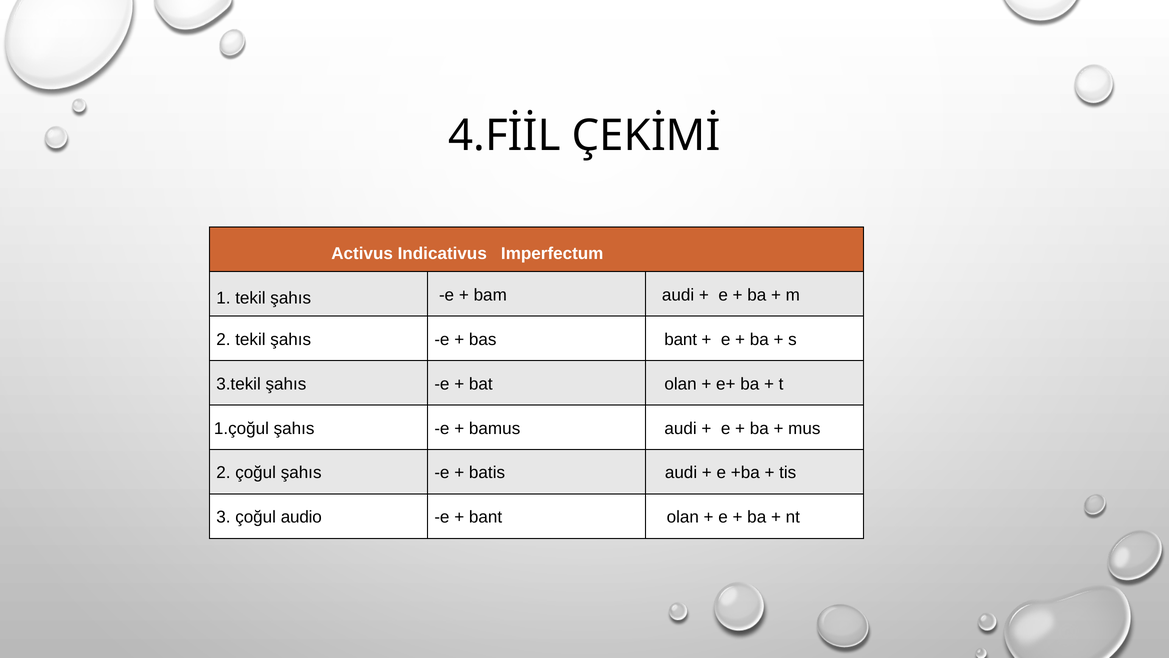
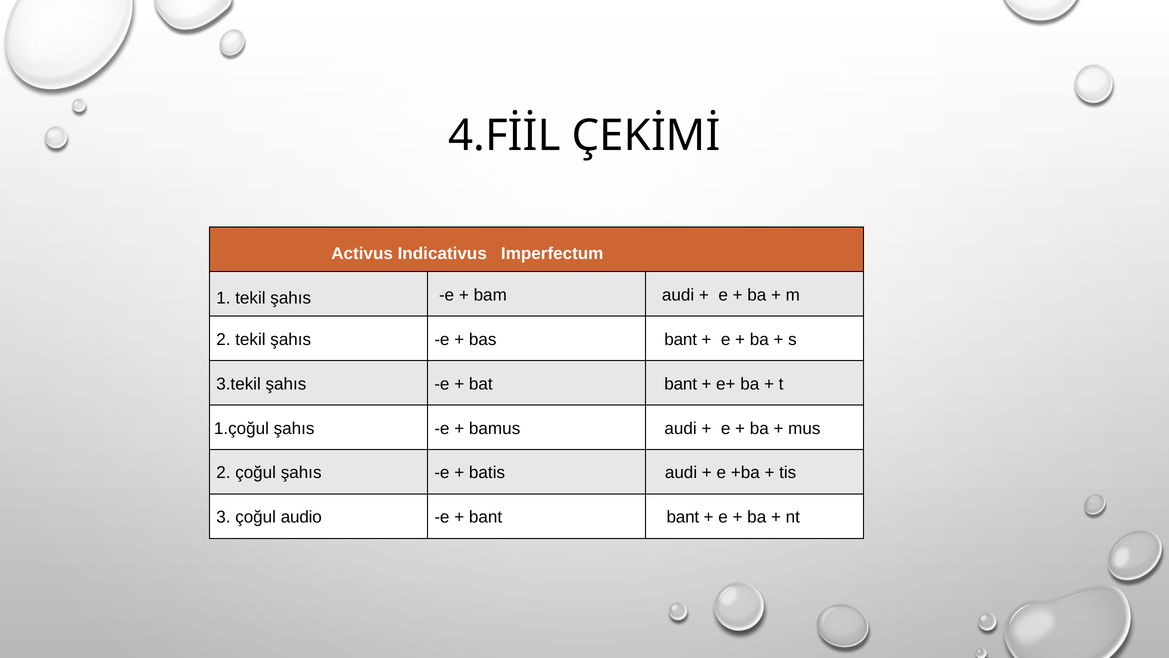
bat olan: olan -> bant
bant olan: olan -> bant
